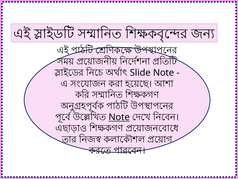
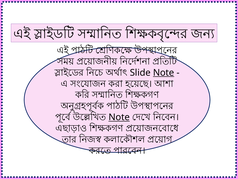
Note at (164, 72) underline: none -> present
